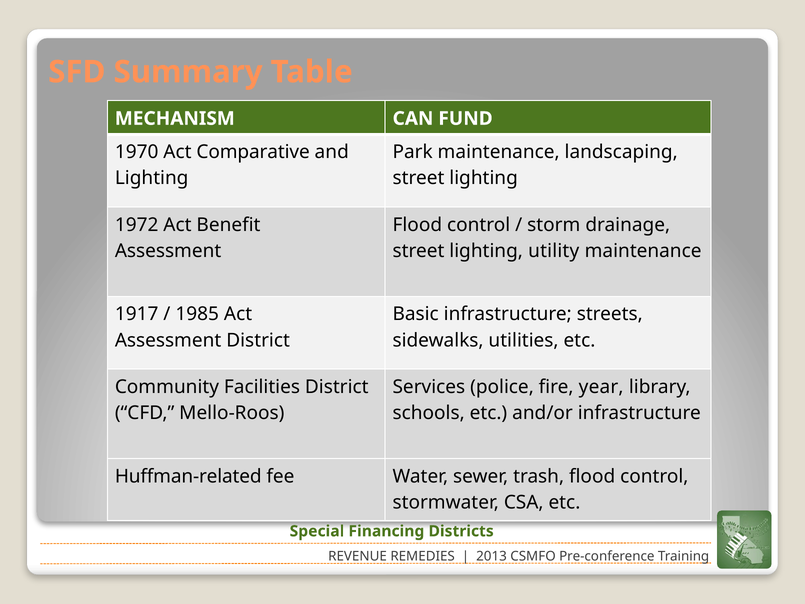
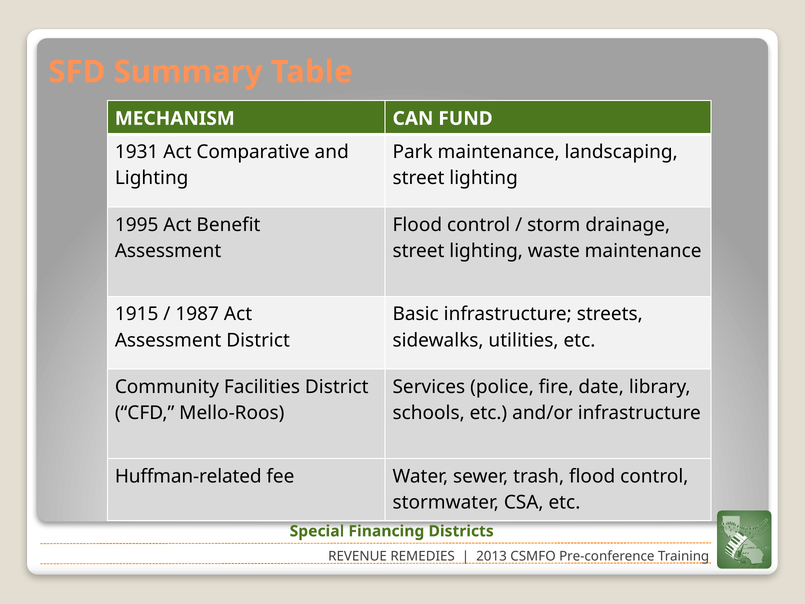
1970: 1970 -> 1931
1972: 1972 -> 1995
utility: utility -> waste
1917: 1917 -> 1915
1985: 1985 -> 1987
year: year -> date
